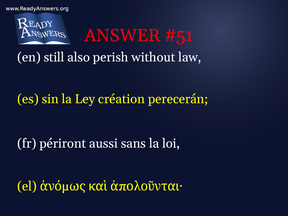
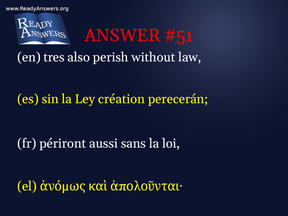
still: still -> tres
